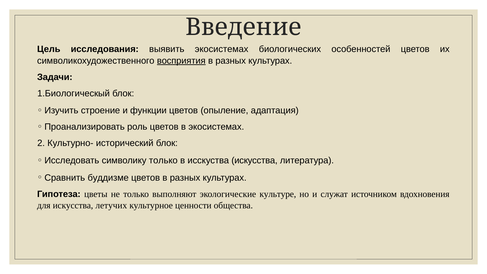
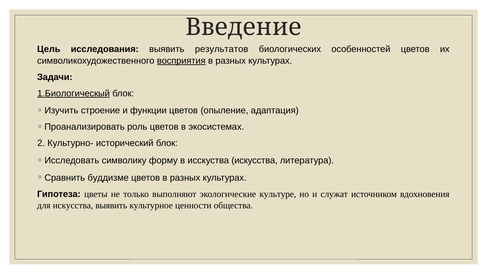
выявить экосистемах: экосистемах -> результатов
1.Биологическый underline: none -> present
символику только: только -> форму
искусства летучих: летучих -> выявить
